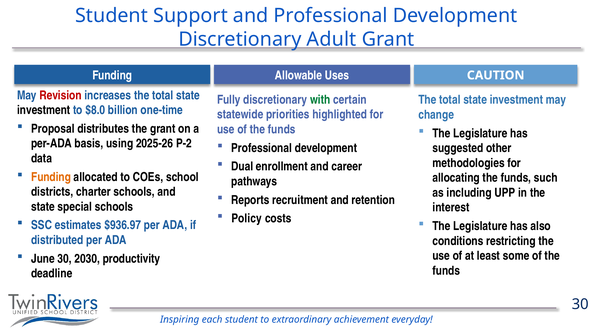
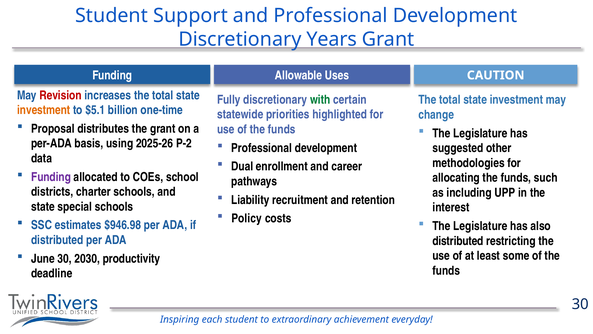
Adult: Adult -> Years
investment at (44, 110) colour: black -> orange
$8.0: $8.0 -> $5.1
Funding at (51, 177) colour: orange -> purple
Reports: Reports -> Liability
$936.97: $936.97 -> $946.98
conditions at (458, 241): conditions -> distributed
